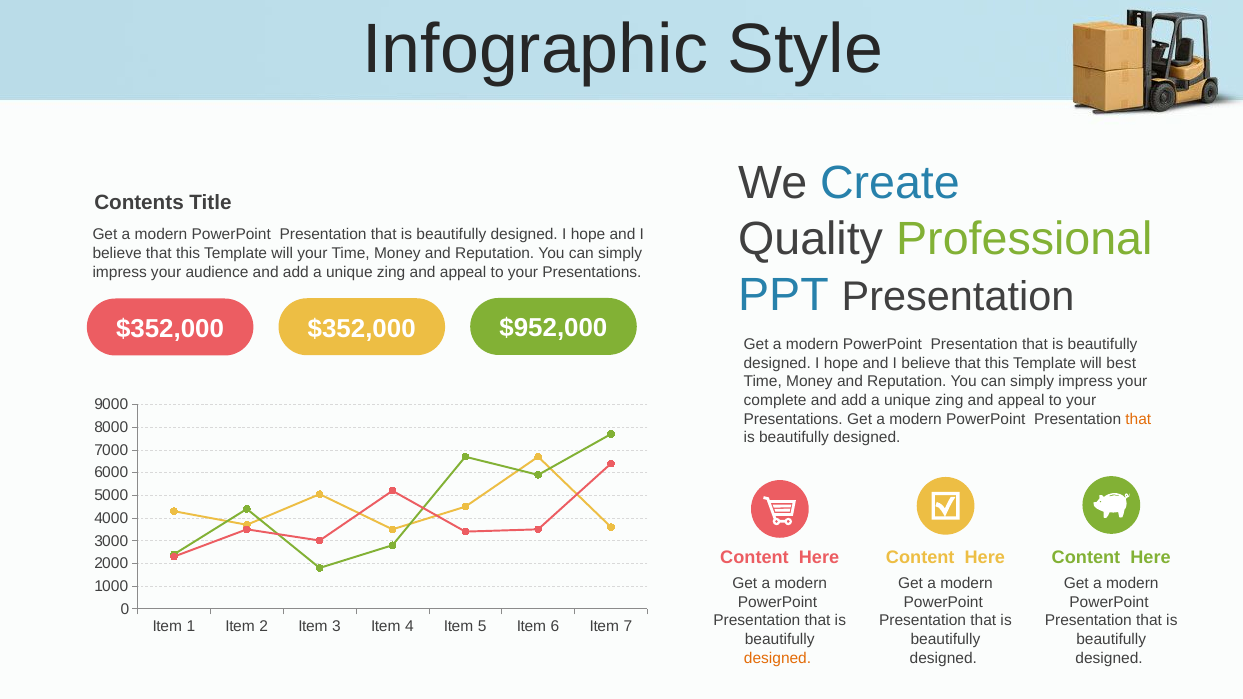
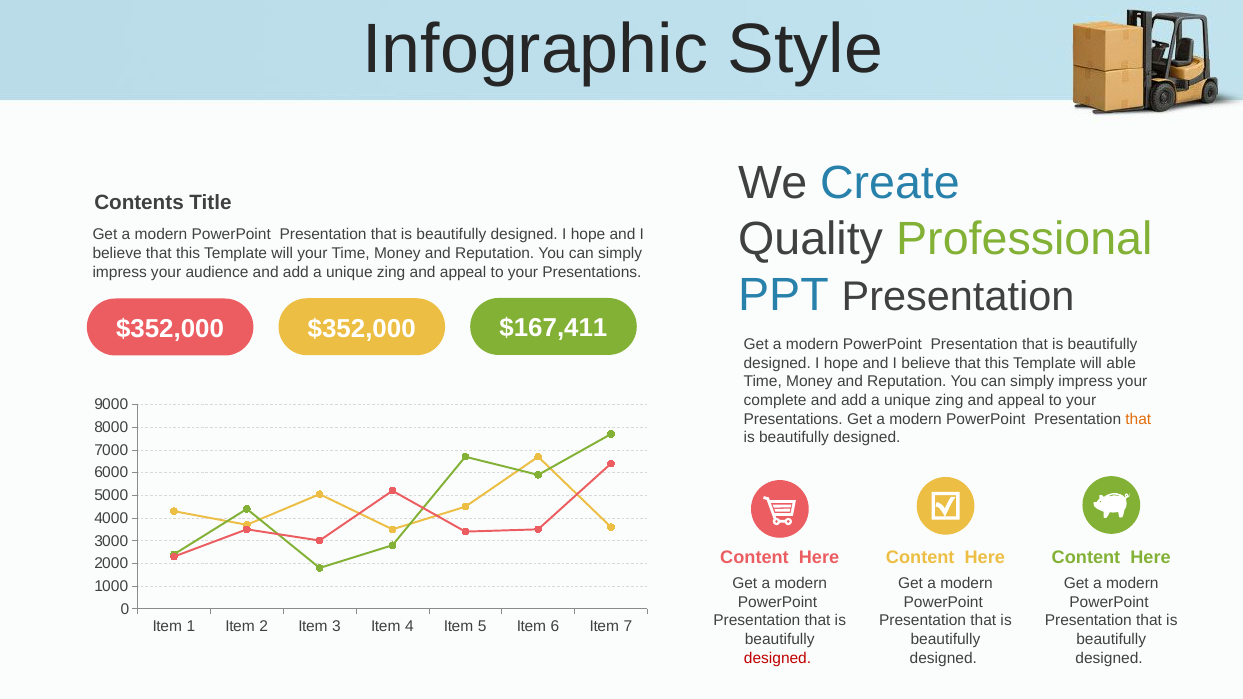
$952,000: $952,000 -> $167,411
best: best -> able
designed at (778, 658) colour: orange -> red
